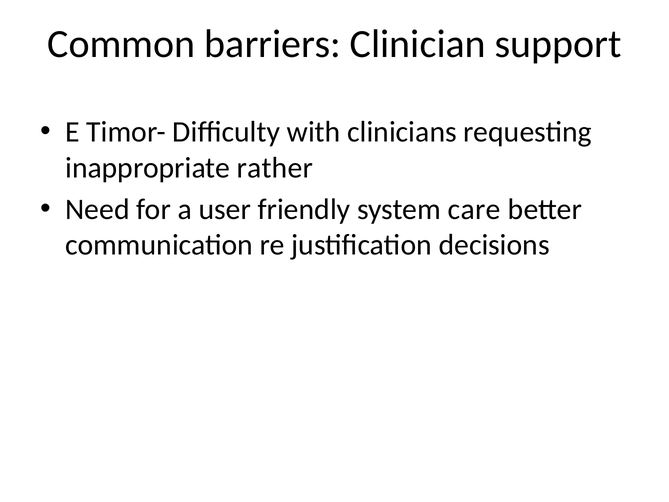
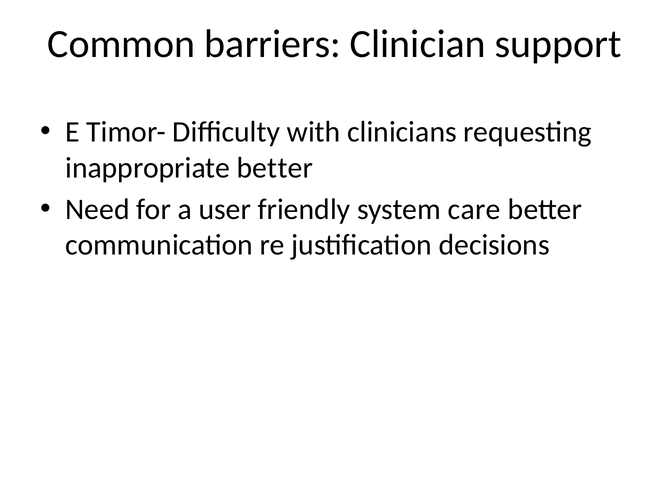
inappropriate rather: rather -> better
